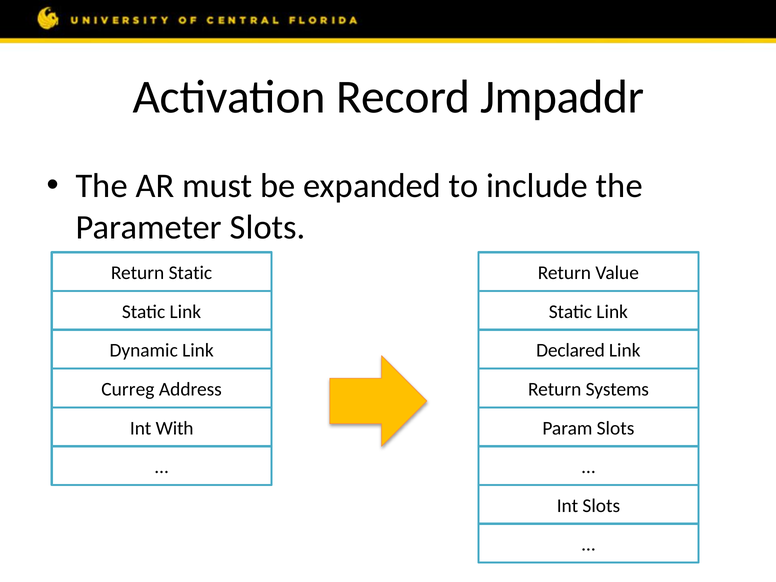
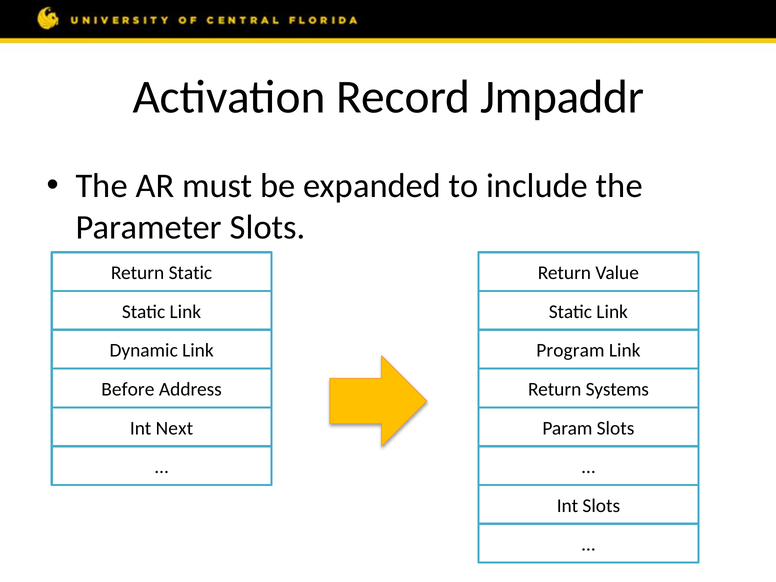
Declared: Declared -> Program
Curreg: Curreg -> Before
With: With -> Next
